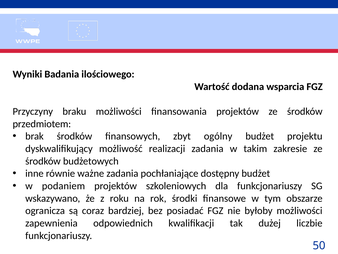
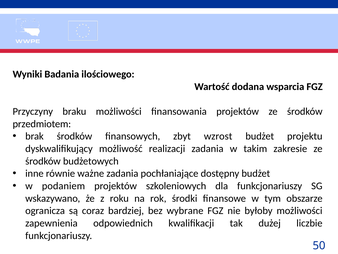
ogólny: ogólny -> wzrost
posiadać: posiadać -> wybrane
